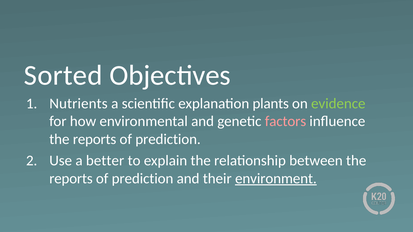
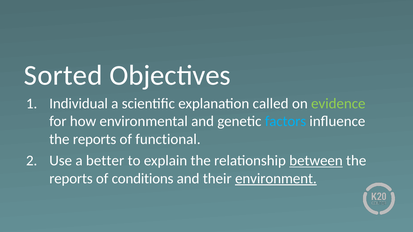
Nutrients: Nutrients -> Individual
plants: plants -> called
factors colour: pink -> light blue
prediction at (168, 139): prediction -> functional
between underline: none -> present
prediction at (143, 179): prediction -> conditions
